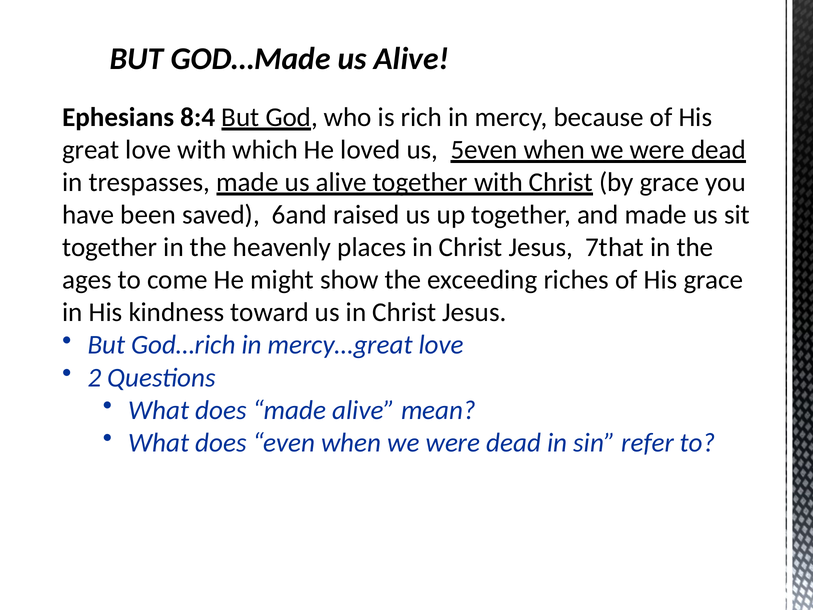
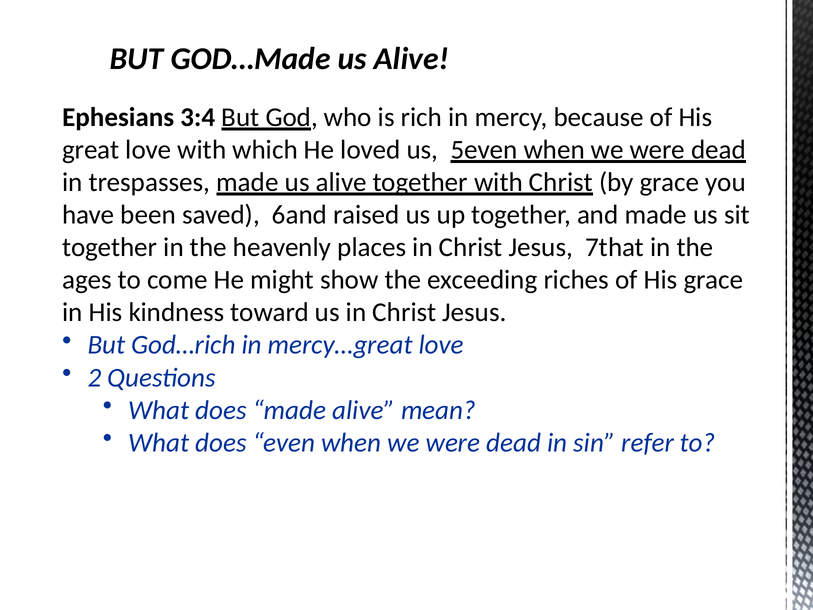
8:4: 8:4 -> 3:4
